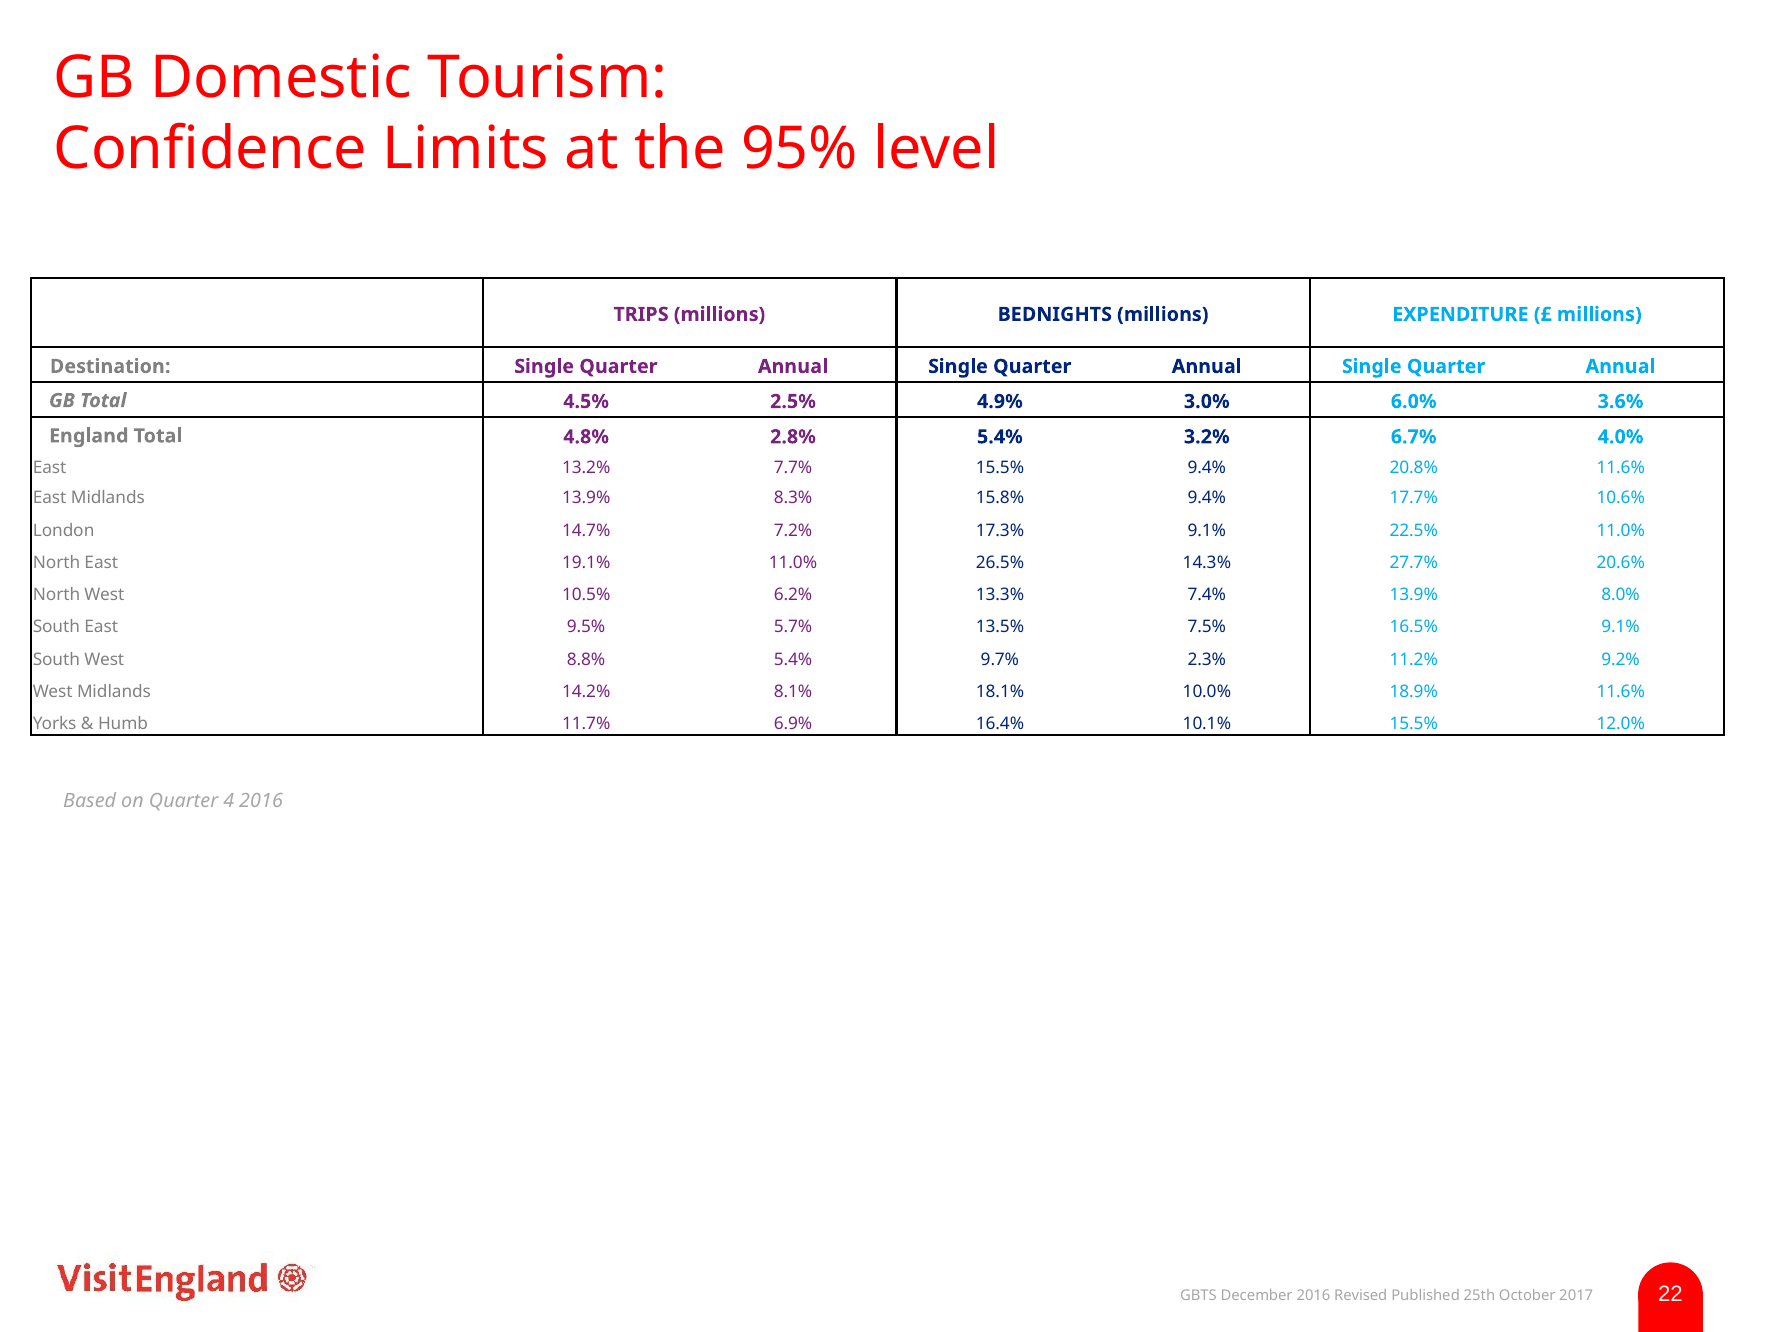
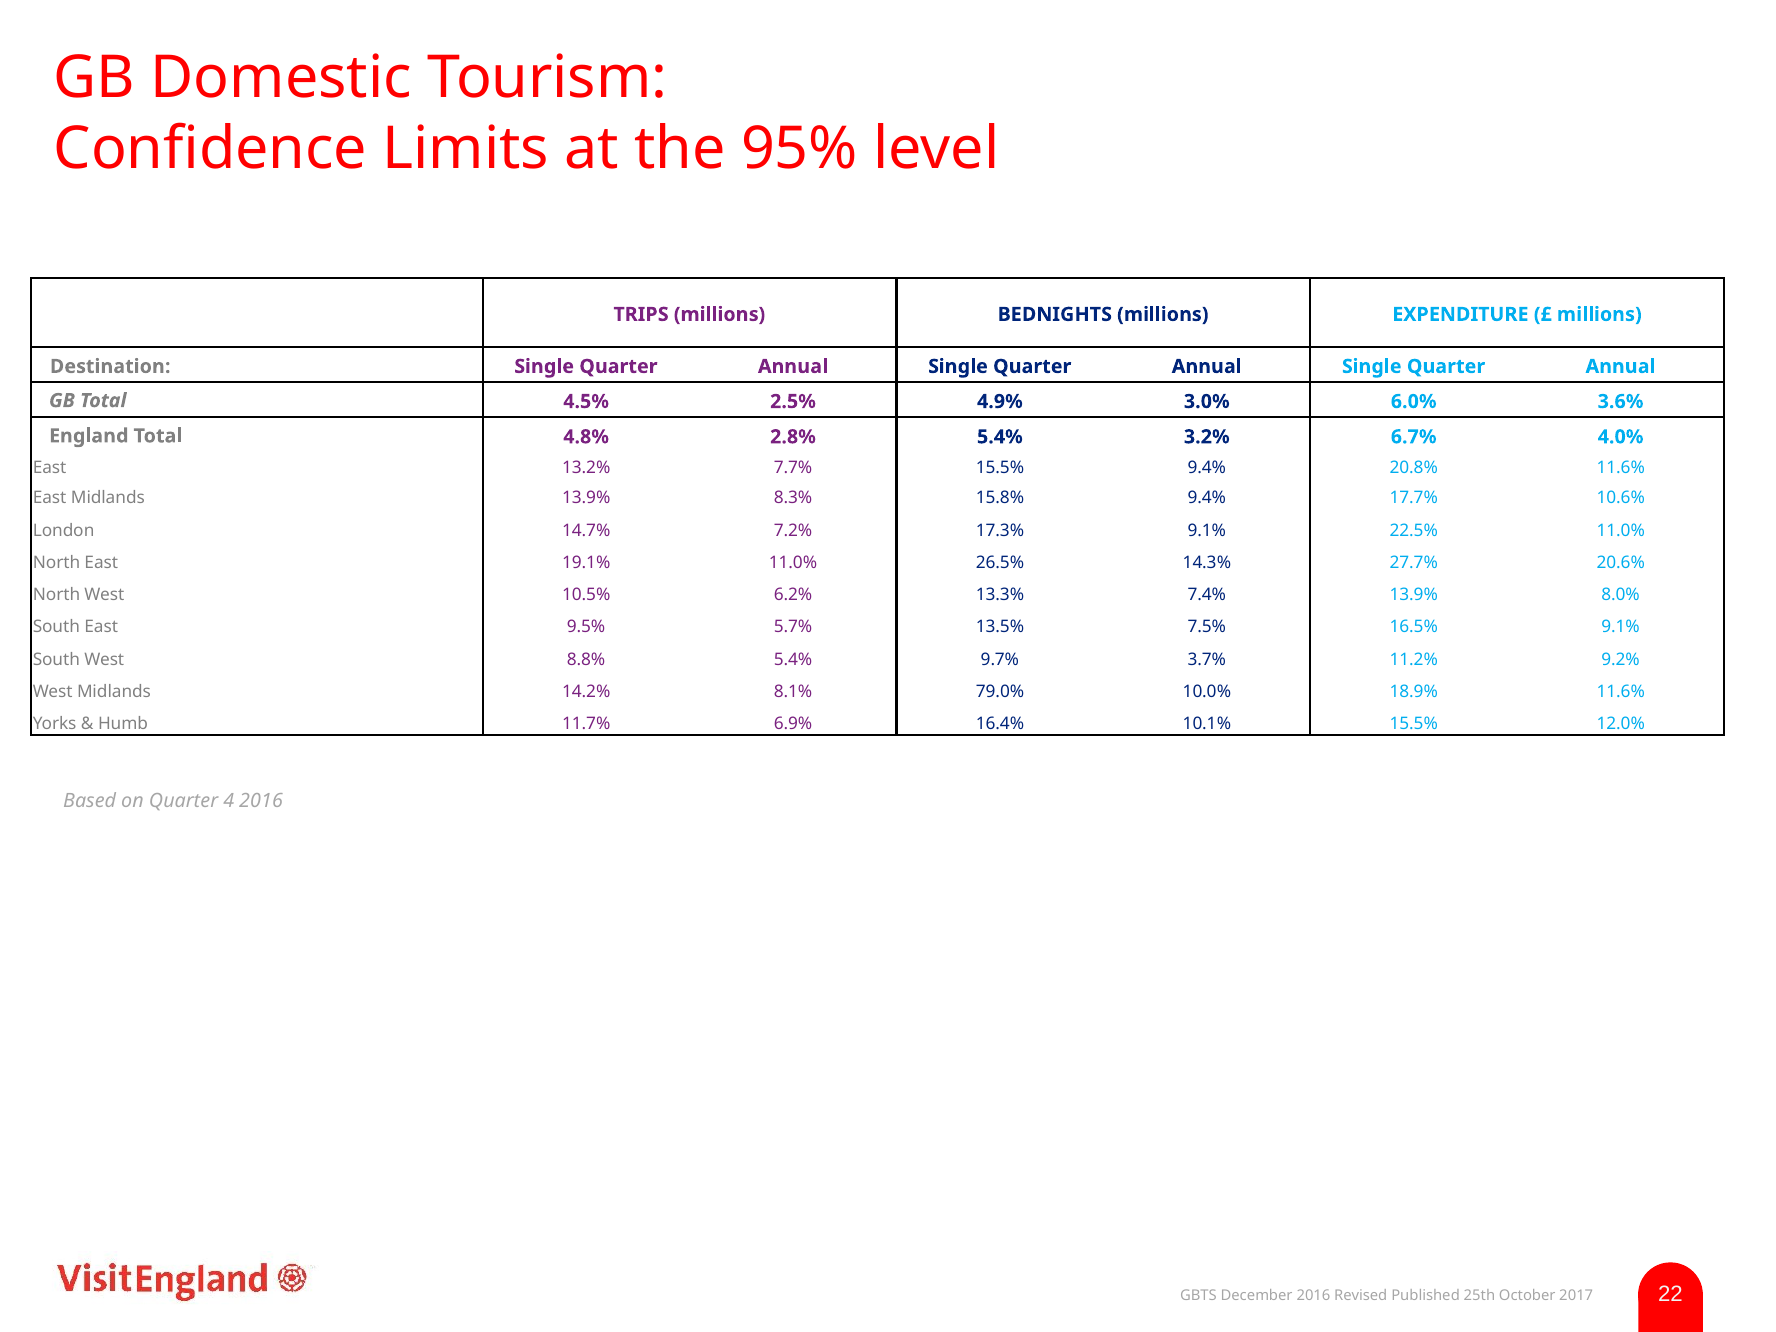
2.3%: 2.3% -> 3.7%
18.1%: 18.1% -> 79.0%
